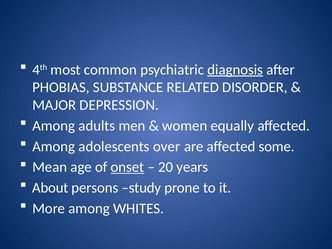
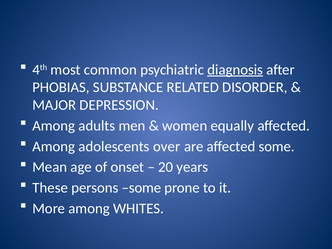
onset underline: present -> none
About: About -> These
persons study: study -> some
